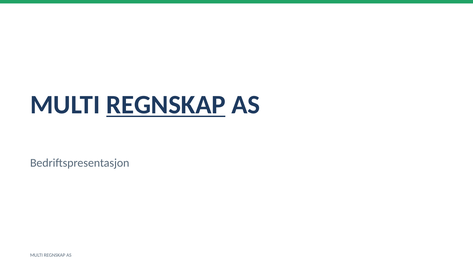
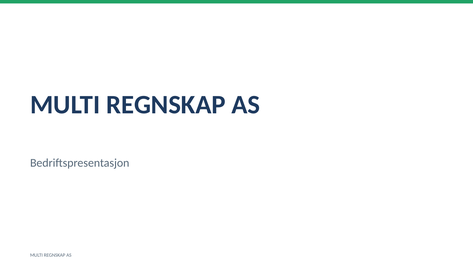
REGNSKAP at (166, 105) underline: present -> none
